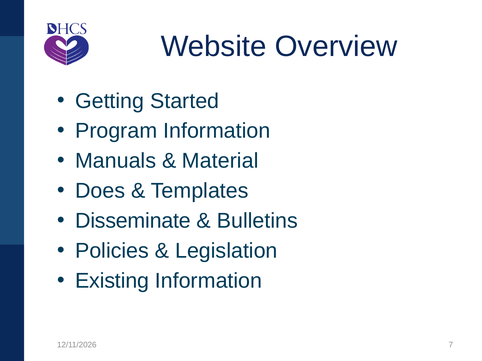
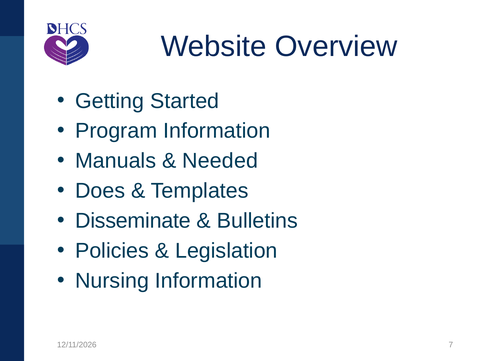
Material: Material -> Needed
Existing: Existing -> Nursing
